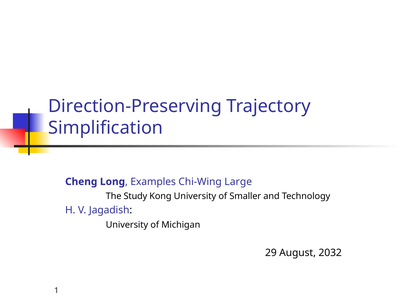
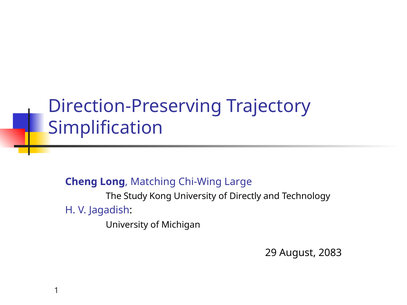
Examples: Examples -> Matching
Smaller: Smaller -> Directly
2032: 2032 -> 2083
